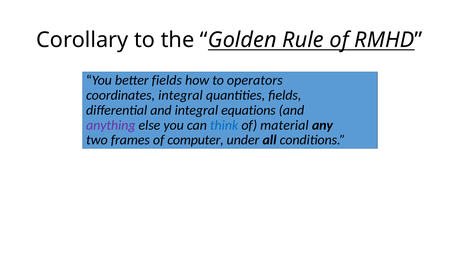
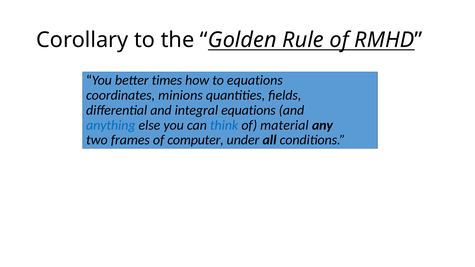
better fields: fields -> times
to operators: operators -> equations
coordinates integral: integral -> minions
anything colour: purple -> blue
